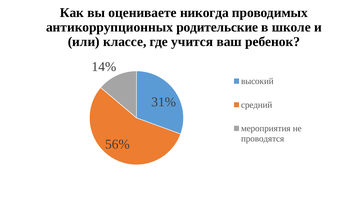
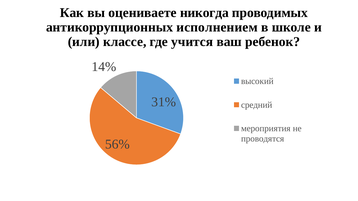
родительские: родительские -> исполнением
